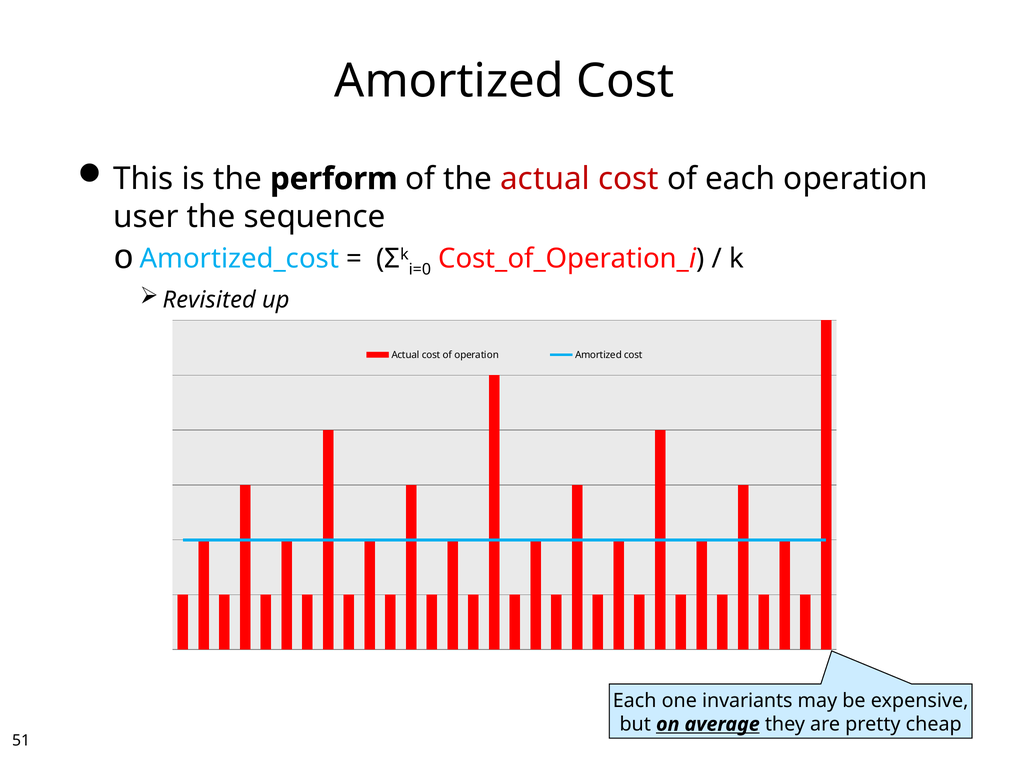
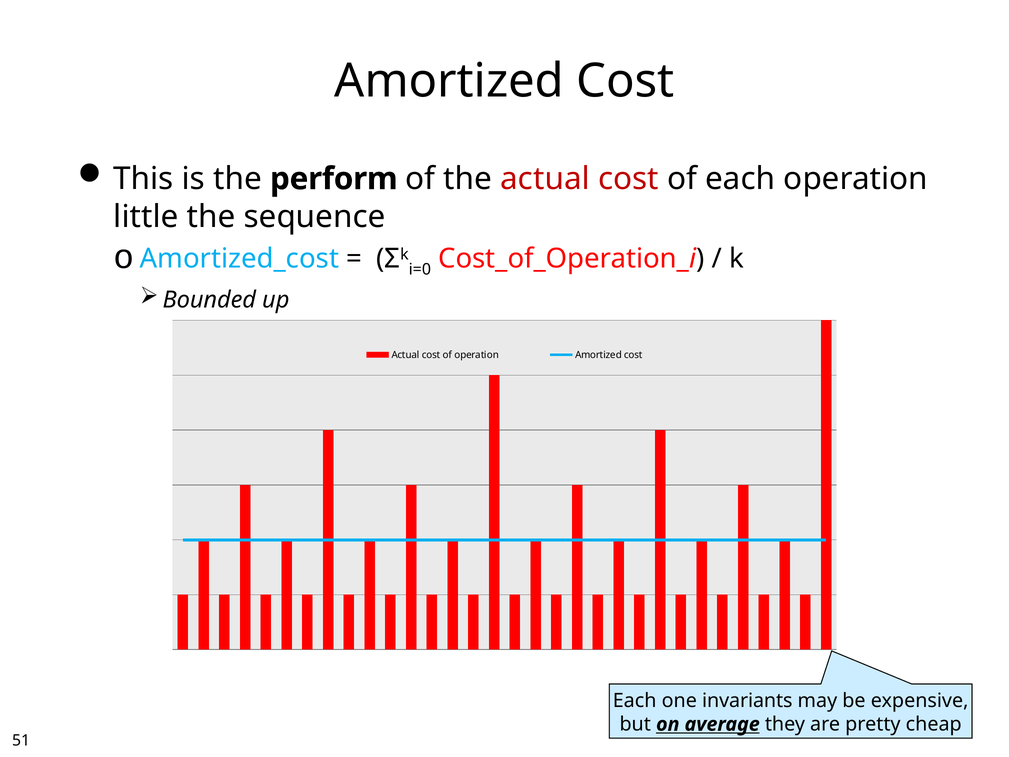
user: user -> little
Revisited: Revisited -> Bounded
